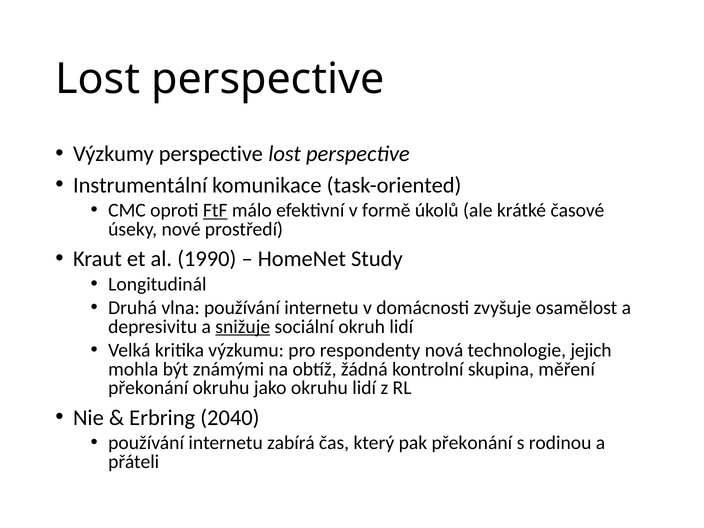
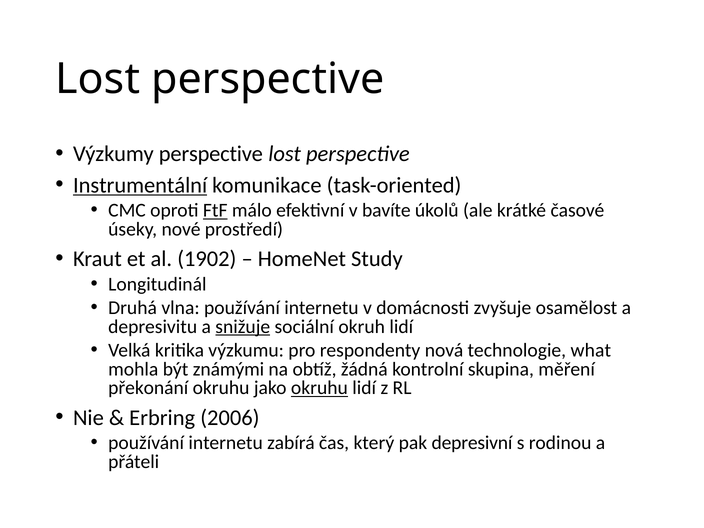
Instrumentální underline: none -> present
formě: formě -> bavíte
1990: 1990 -> 1902
jejich: jejich -> what
okruhu at (319, 388) underline: none -> present
2040: 2040 -> 2006
pak překonání: překonání -> depresivní
